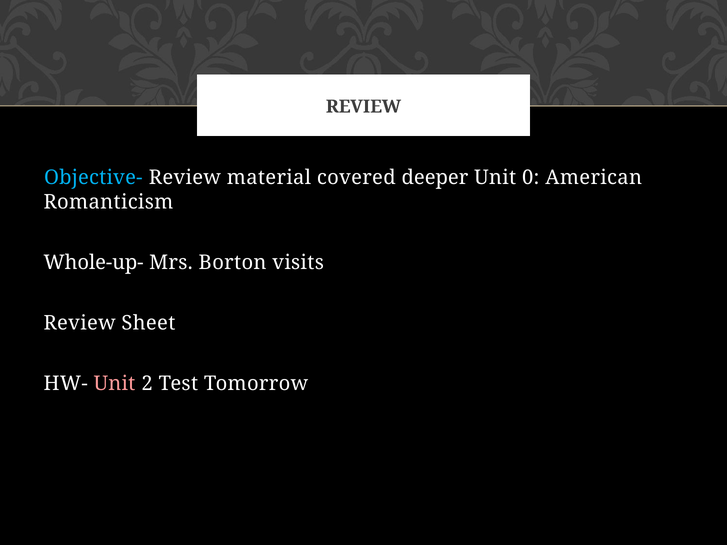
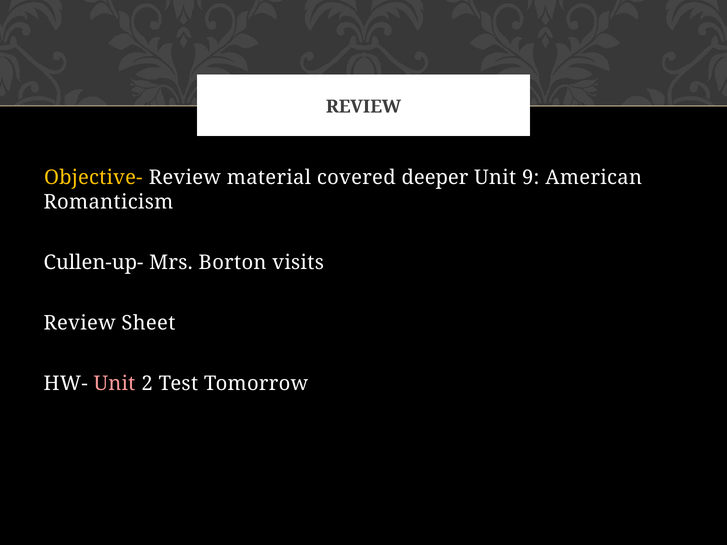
Objective- colour: light blue -> yellow
0: 0 -> 9
Whole-up-: Whole-up- -> Cullen-up-
